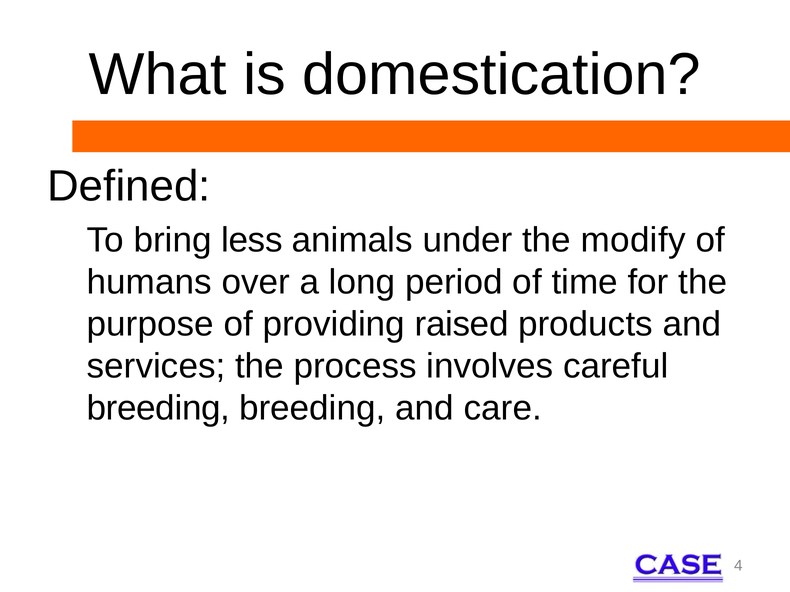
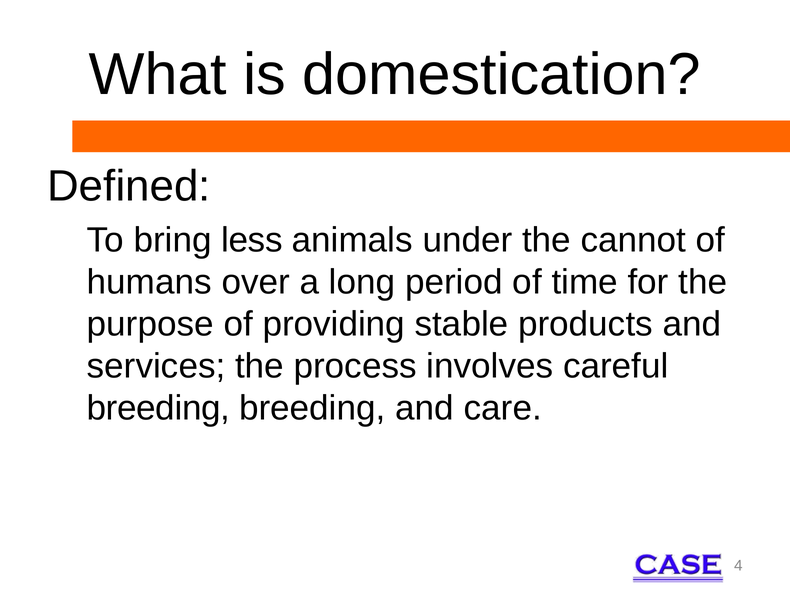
modify: modify -> cannot
raised: raised -> stable
